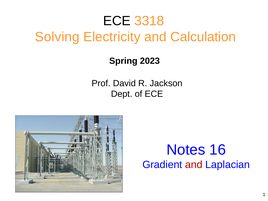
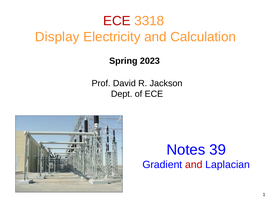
ECE at (117, 21) colour: black -> red
Solving: Solving -> Display
16: 16 -> 39
